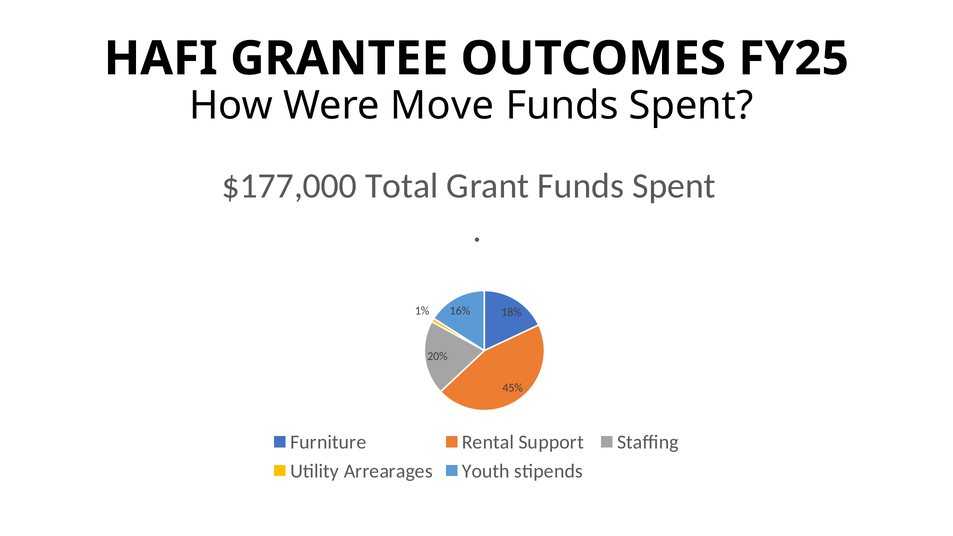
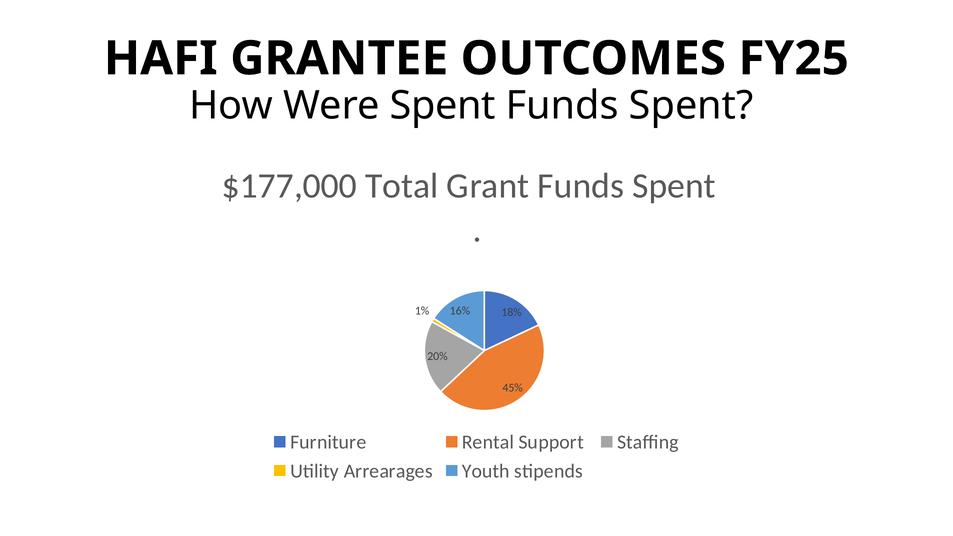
Were Move: Move -> Spent
